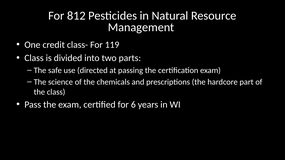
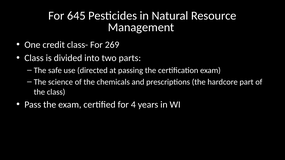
812: 812 -> 645
119: 119 -> 269
6: 6 -> 4
